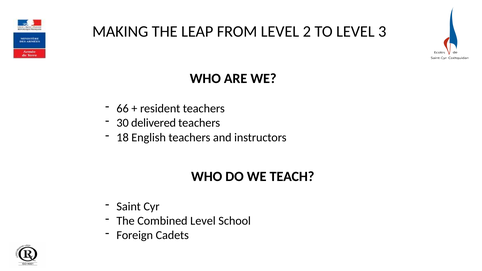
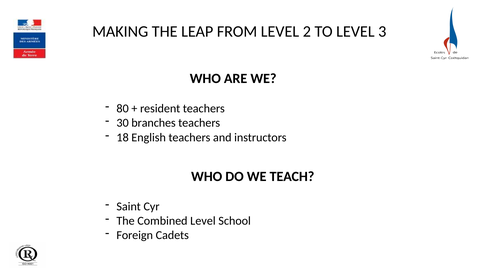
66: 66 -> 80
delivered: delivered -> branches
